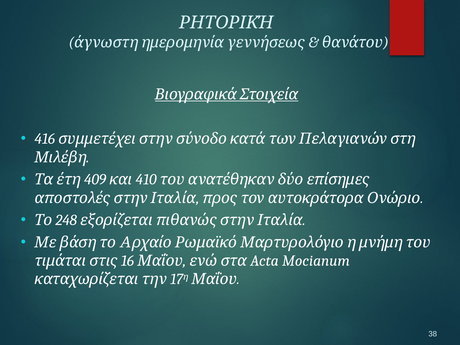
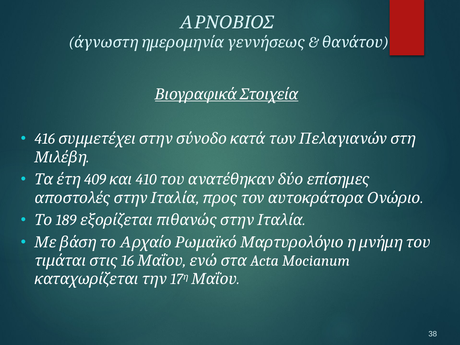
ΡΗΤΟΡΙΚΉ: ΡΗΤΟΡΙΚΉ -> ΑΡΝΟΒΙΟΣ
248: 248 -> 189
